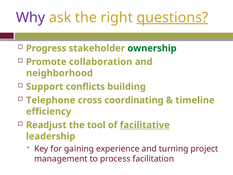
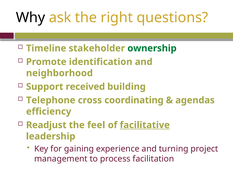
Why colour: purple -> black
questions underline: present -> none
Progress: Progress -> Timeline
collaboration: collaboration -> identification
conflicts: conflicts -> received
timeline: timeline -> agendas
tool: tool -> feel
